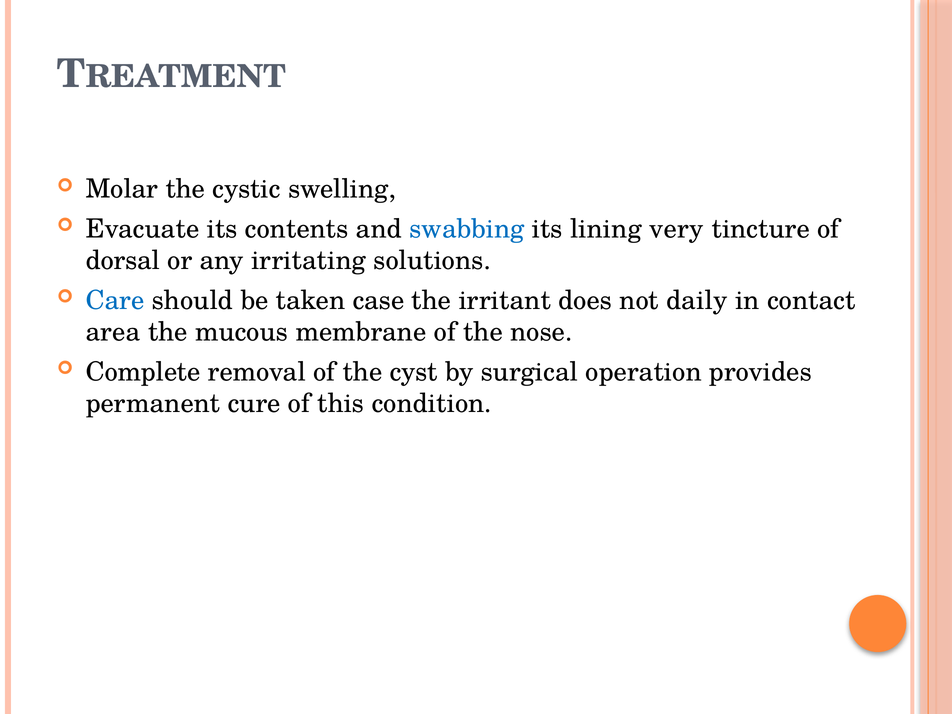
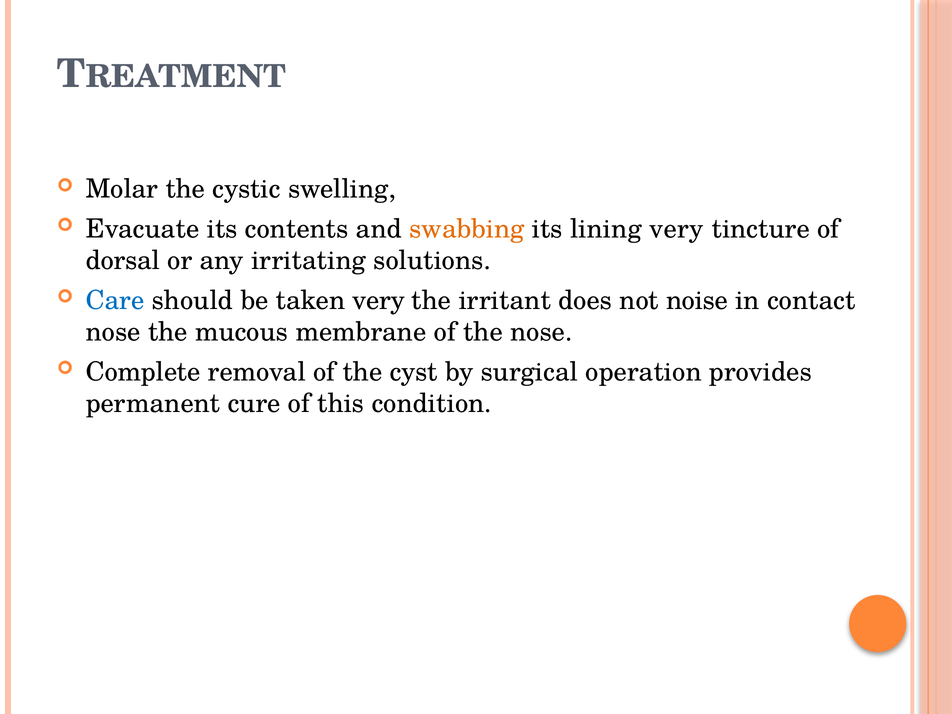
swabbing colour: blue -> orange
taken case: case -> very
daily: daily -> noise
area at (113, 332): area -> nose
